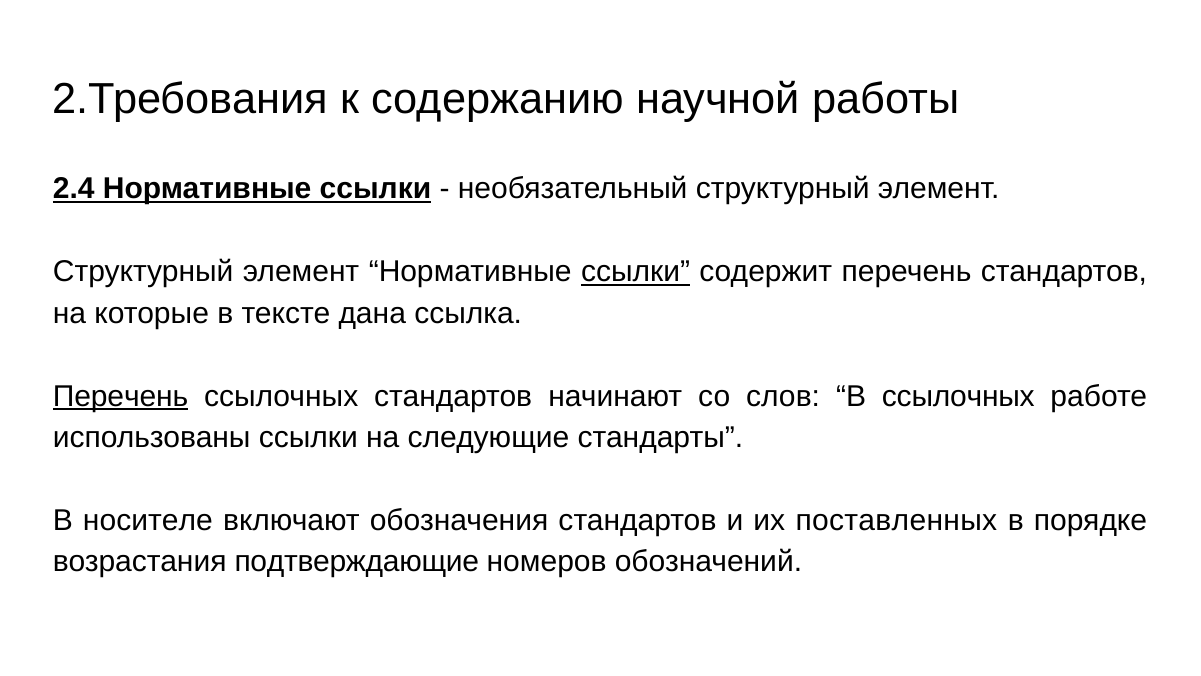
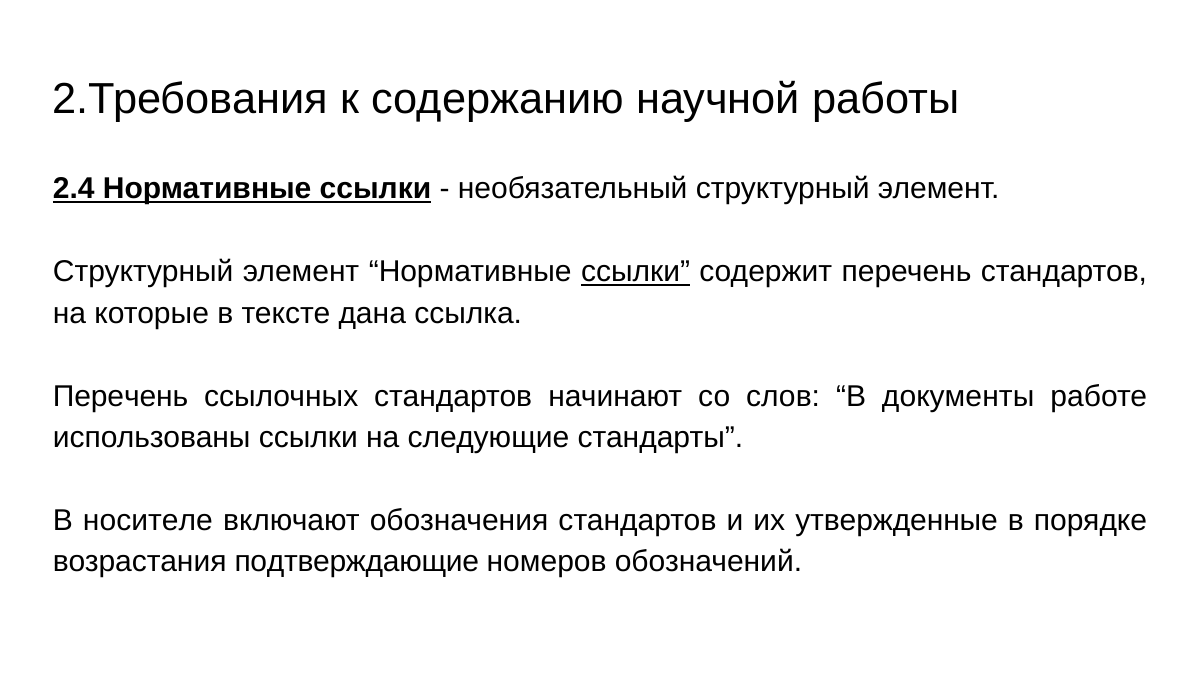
Перечень at (121, 396) underline: present -> none
В ссылочных: ссылочных -> документы
поставленных: поставленных -> утвержденные
